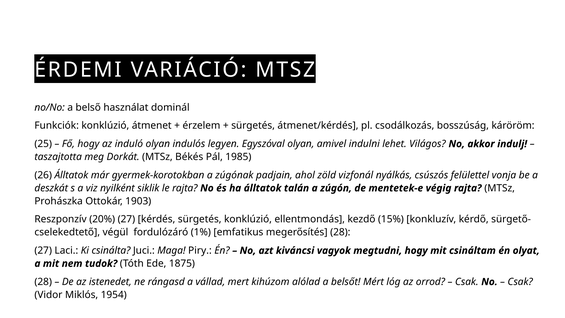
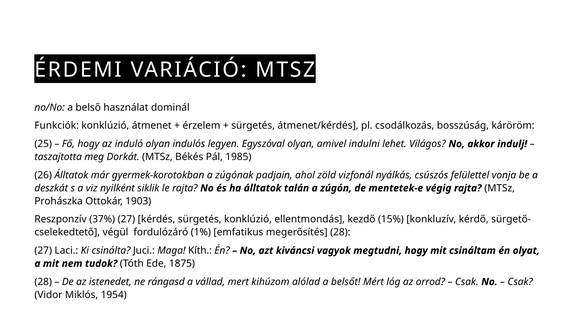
20%: 20% -> 37%
Piry: Piry -> Kíth
